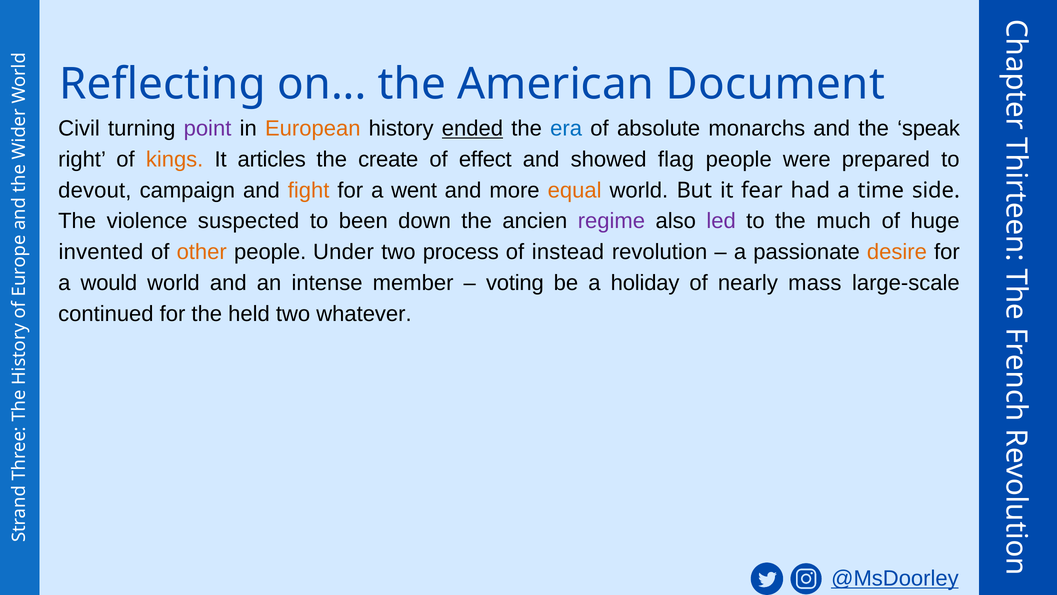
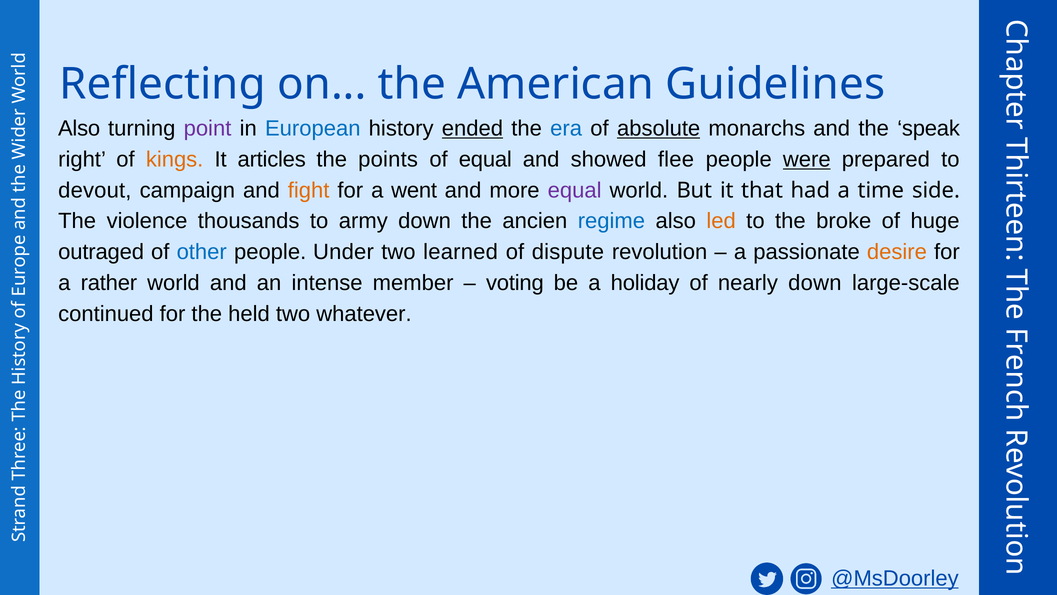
Document: Document -> Guidelines
Civil at (79, 129): Civil -> Also
European colour: orange -> blue
absolute underline: none -> present
create: create -> points
of effect: effect -> equal
flag: flag -> flee
were underline: none -> present
equal at (575, 190) colour: orange -> purple
fear: fear -> that
suspected: suspected -> thousands
been: been -> army
regime colour: purple -> blue
led colour: purple -> orange
much: much -> broke
invented: invented -> outraged
other colour: orange -> blue
process: process -> learned
instead: instead -> dispute
would: would -> rather
nearly mass: mass -> down
